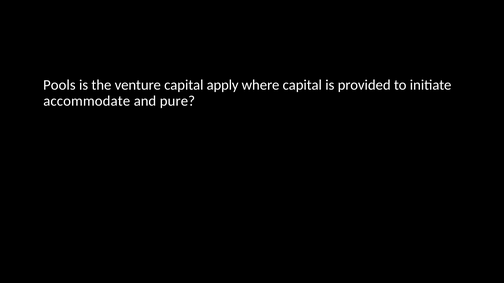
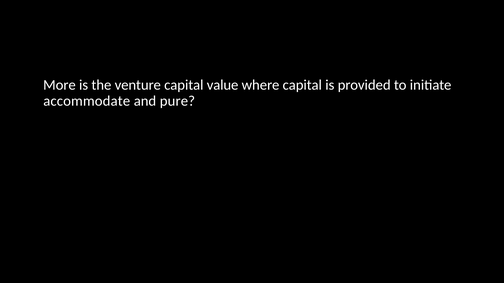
Pools: Pools -> More
apply: apply -> value
